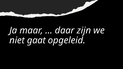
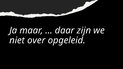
gaat: gaat -> over
